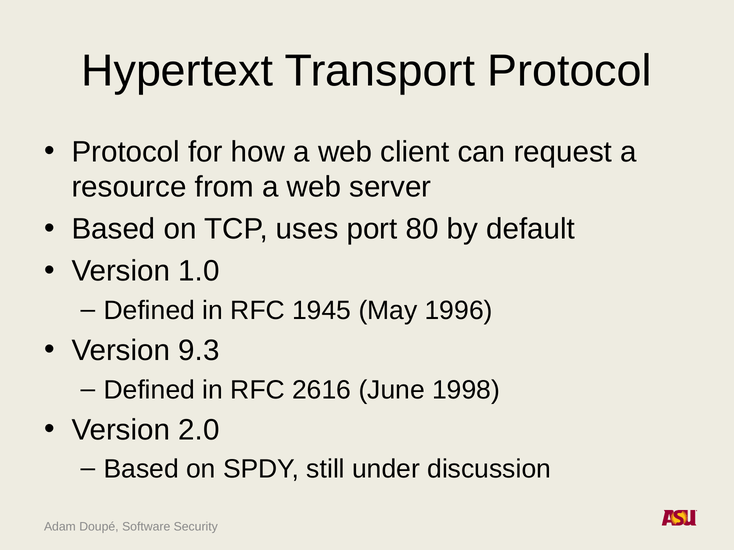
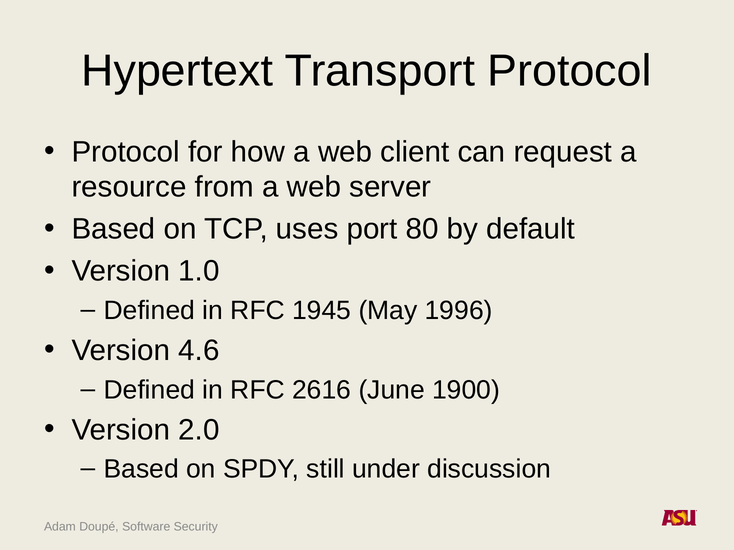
9.3: 9.3 -> 4.6
1998: 1998 -> 1900
